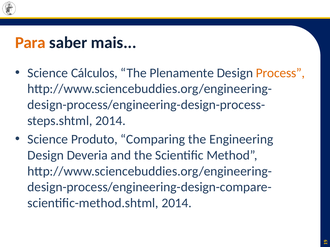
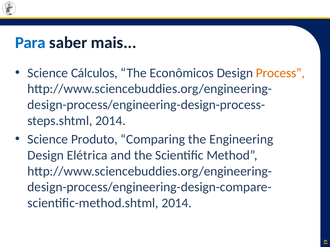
Para colour: orange -> blue
Plenamente: Plenamente -> Econômicos
Deveria: Deveria -> Elétrica
